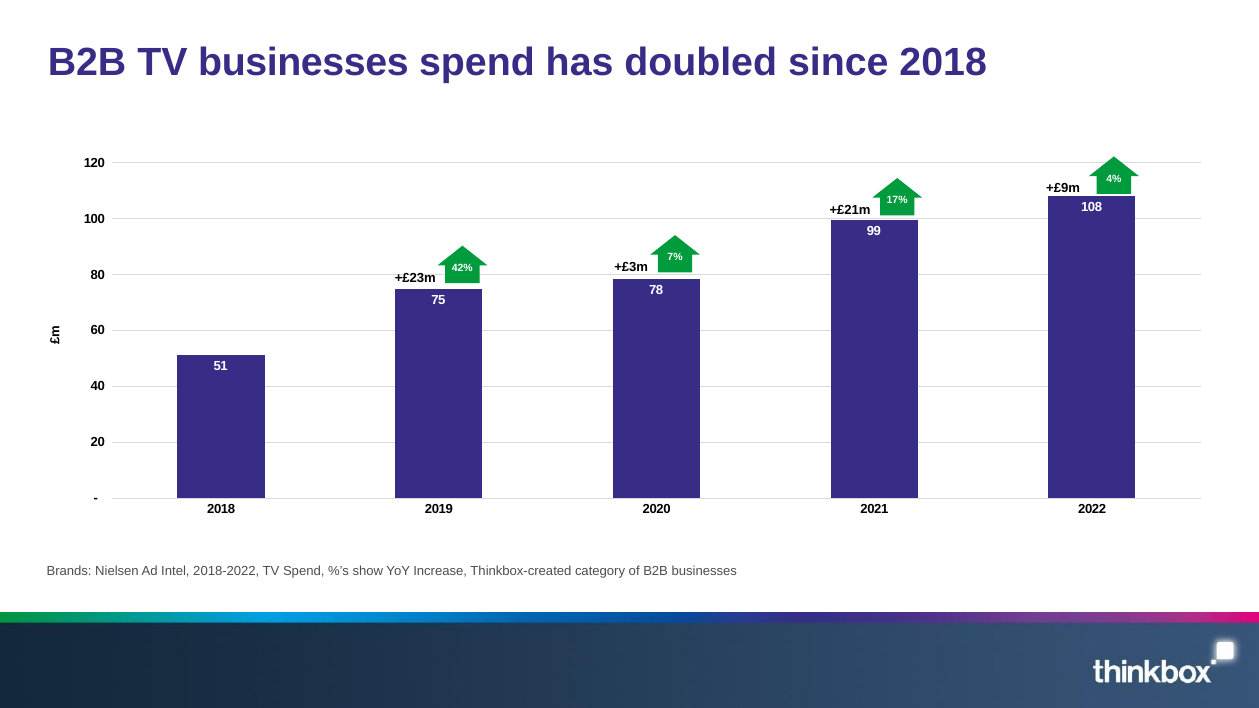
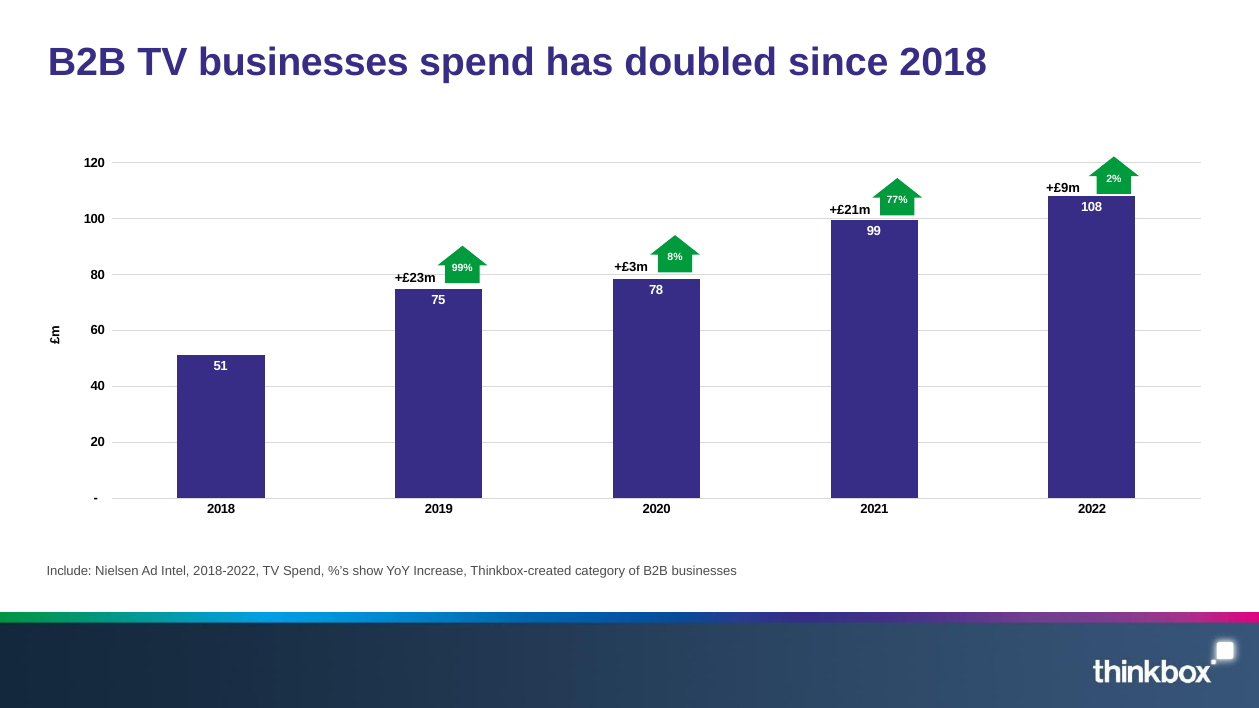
4%: 4% -> 2%
17%: 17% -> 77%
7%: 7% -> 8%
42%: 42% -> 99%
Brands: Brands -> Include
